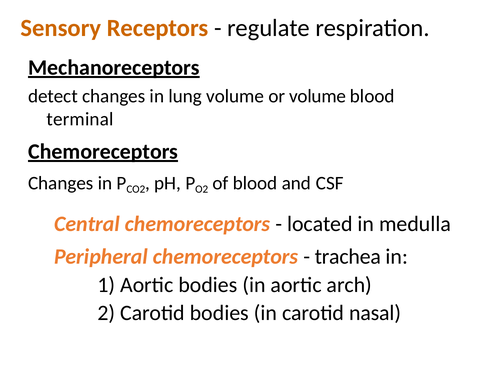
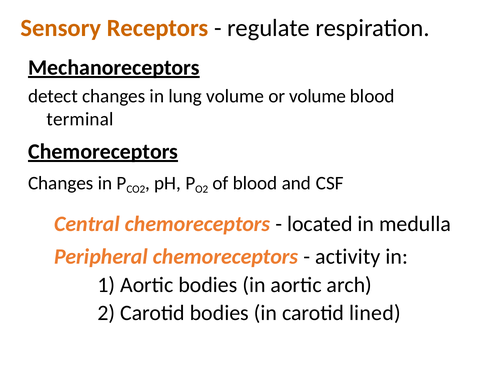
trachea: trachea -> activity
nasal: nasal -> lined
